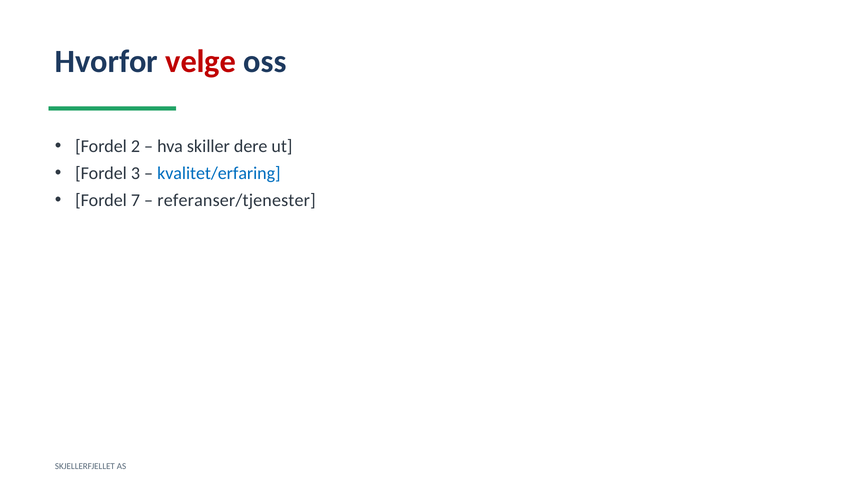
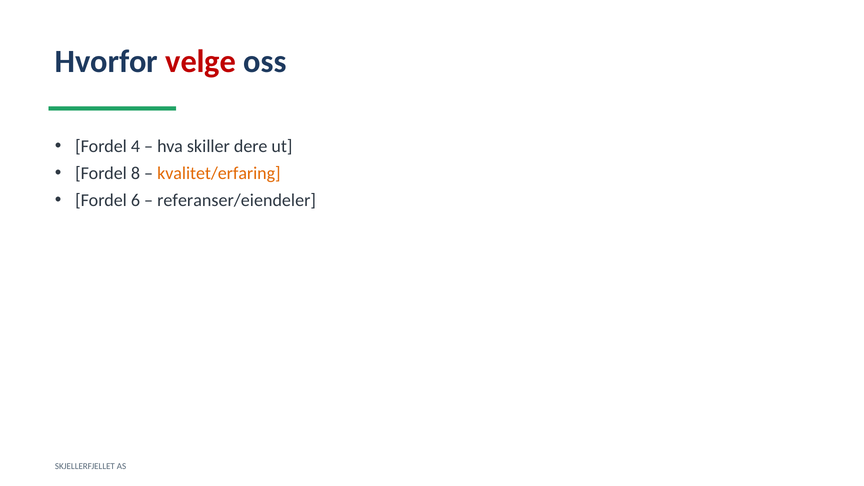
2: 2 -> 4
3: 3 -> 8
kvalitet/erfaring colour: blue -> orange
7: 7 -> 6
referanser/tjenester: referanser/tjenester -> referanser/eiendeler
